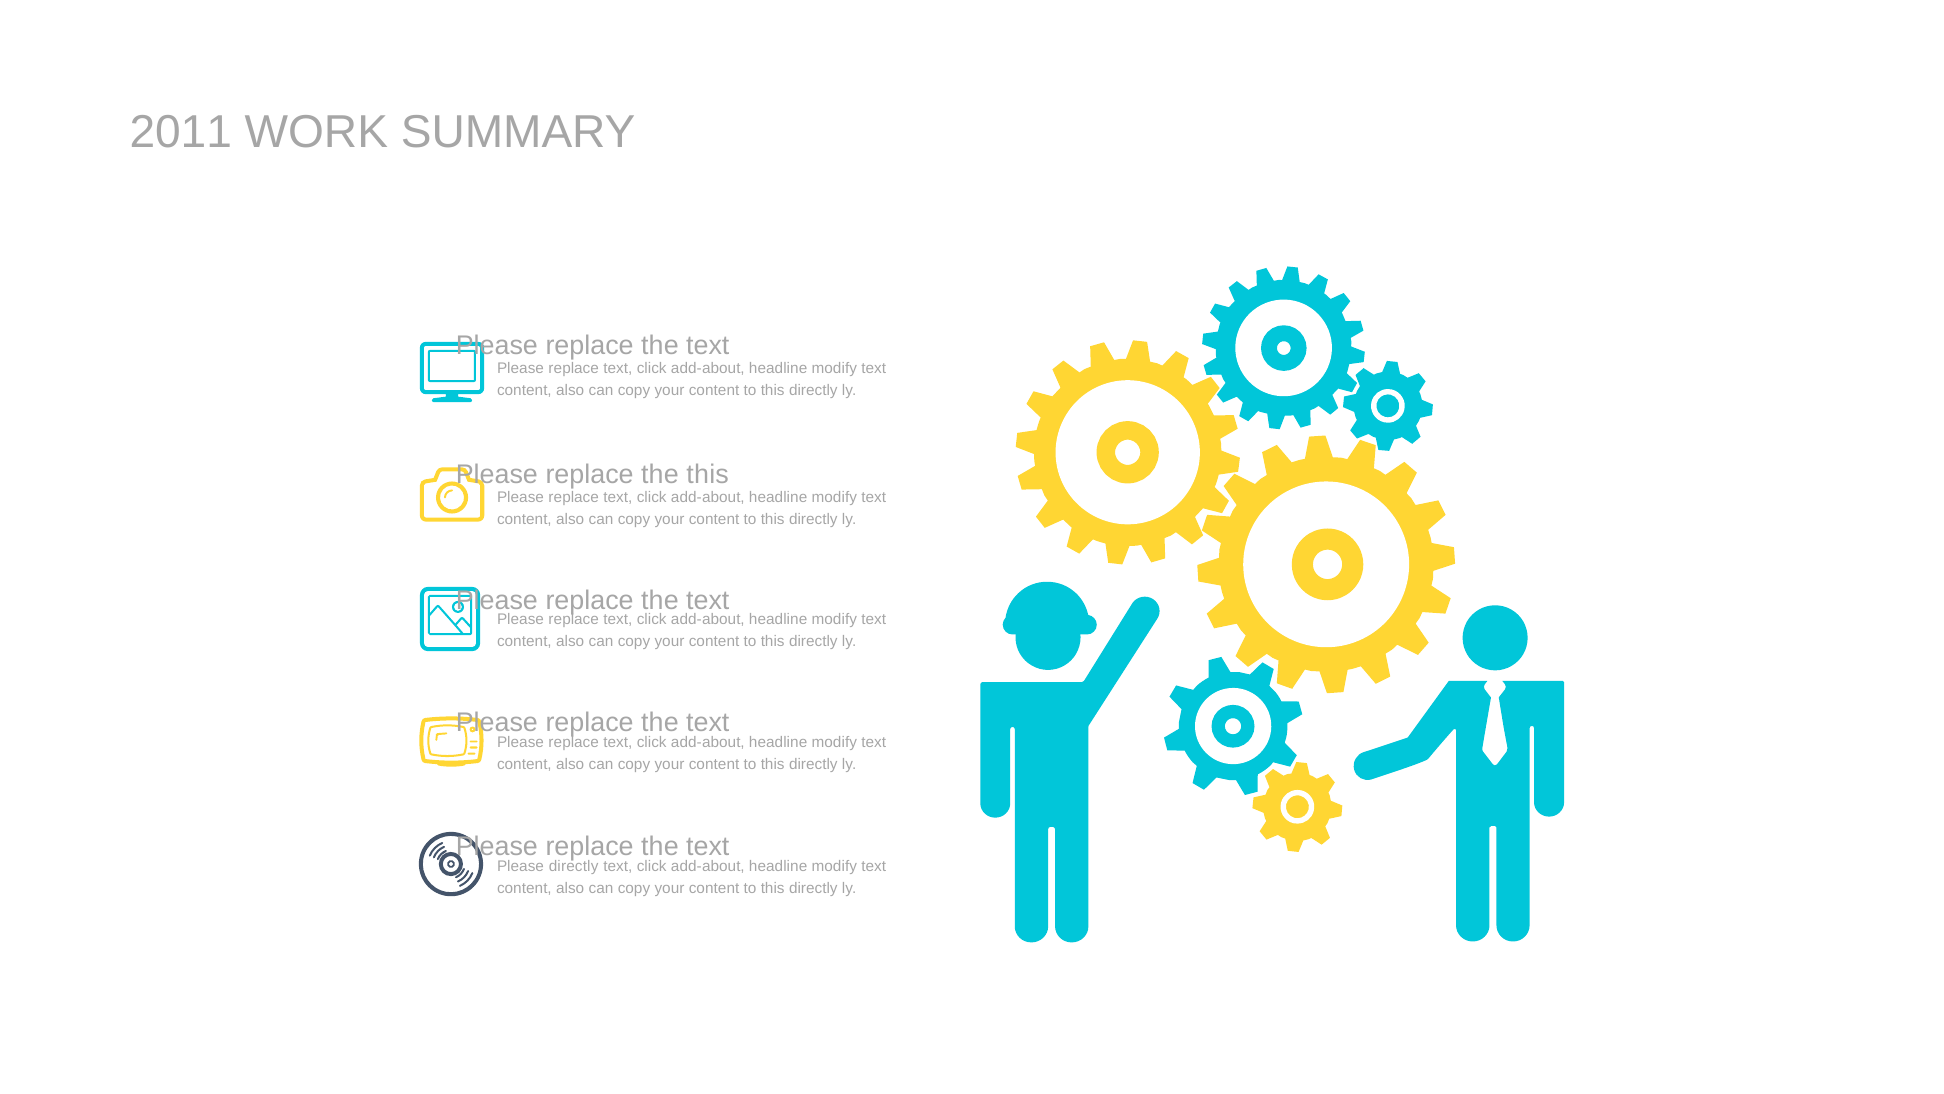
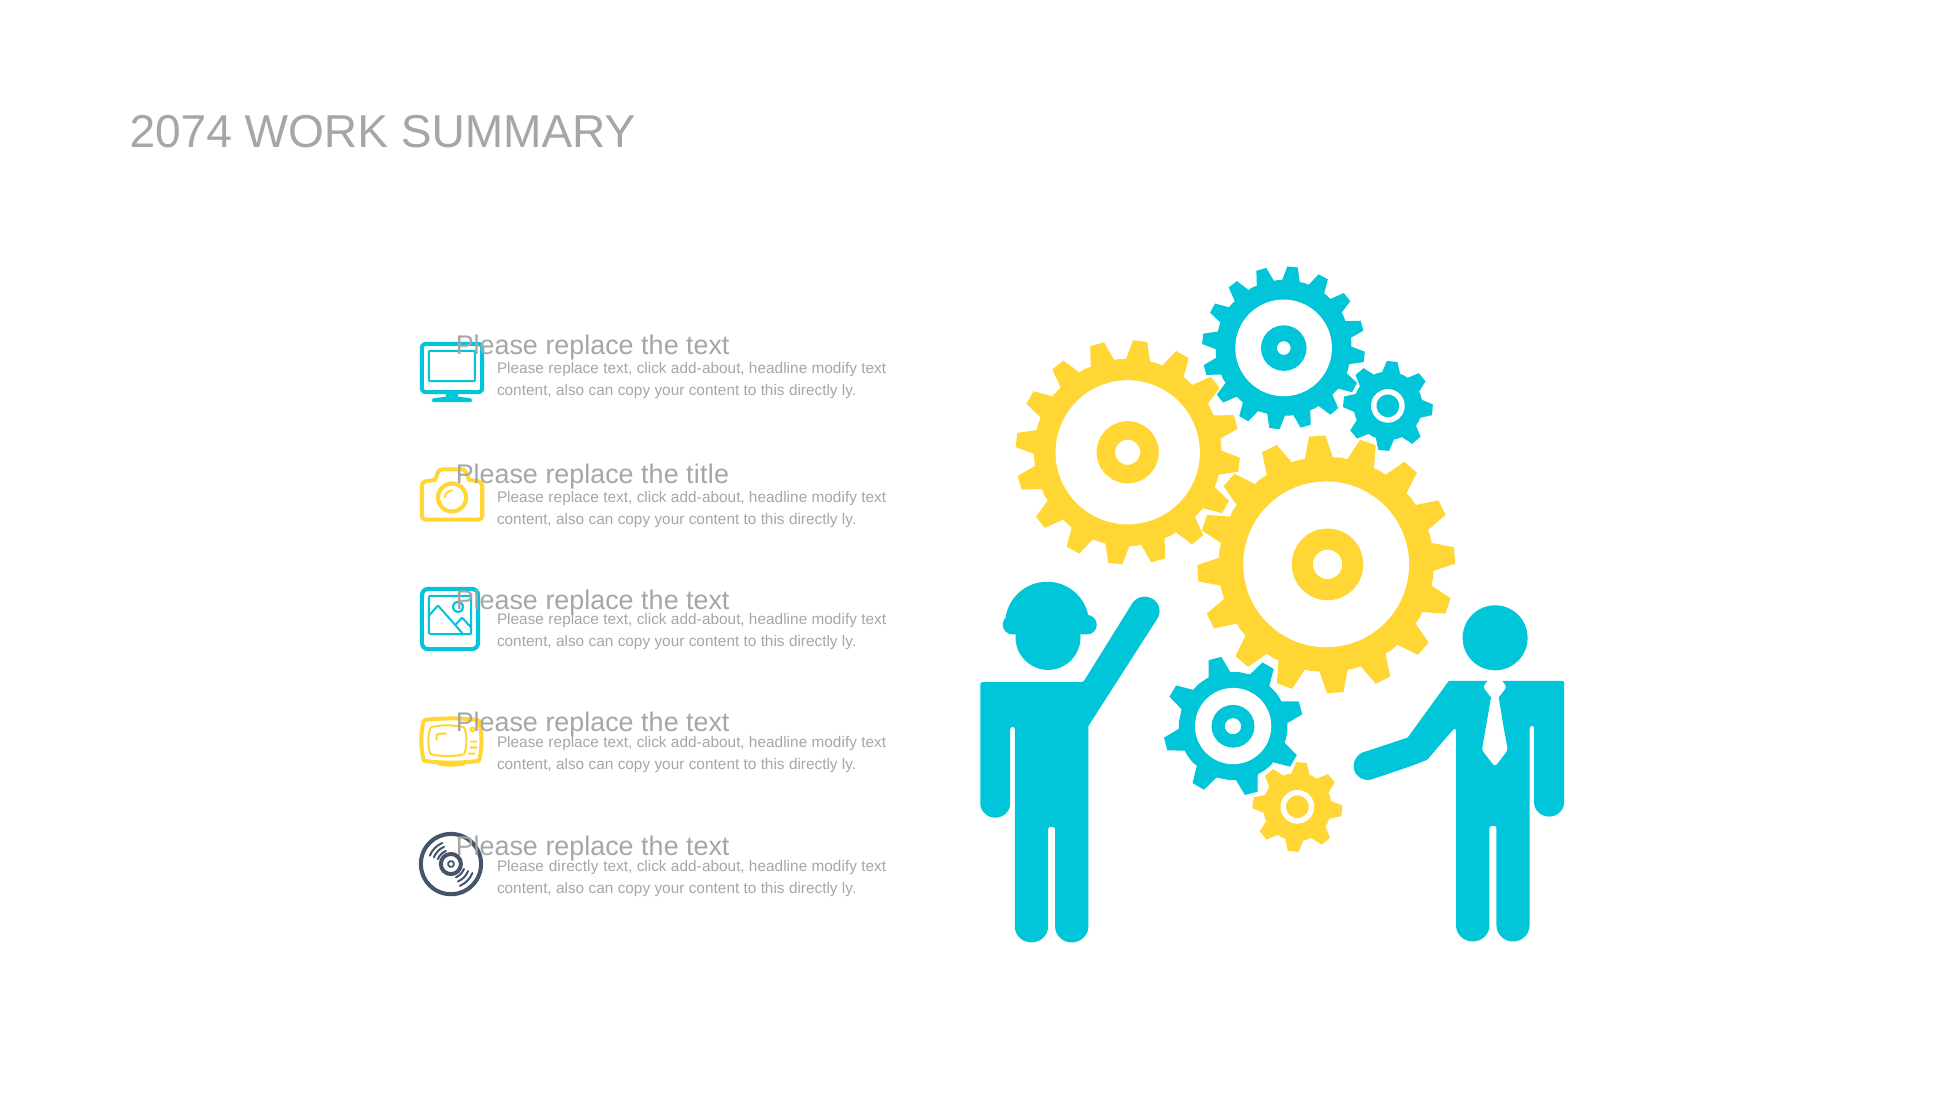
2011: 2011 -> 2074
the this: this -> title
